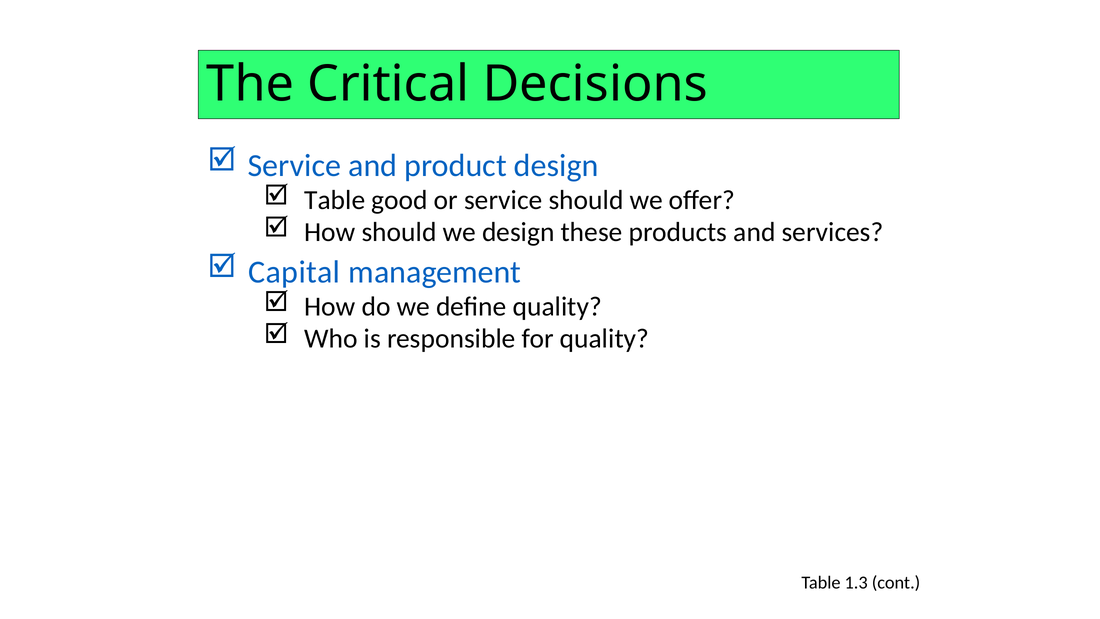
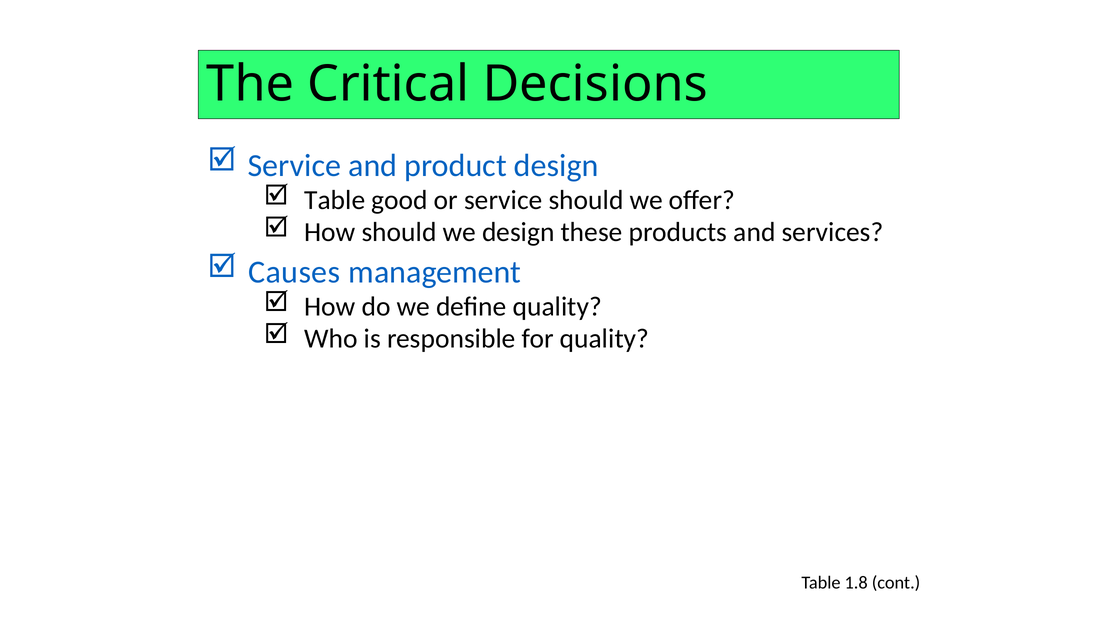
Capital: Capital -> Causes
1.3: 1.3 -> 1.8
